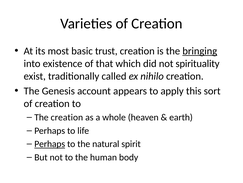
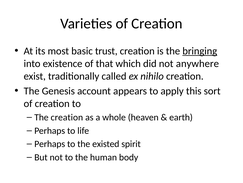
spirituality: spirituality -> anywhere
Perhaps at (50, 143) underline: present -> none
natural: natural -> existed
